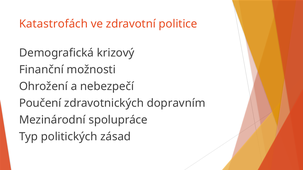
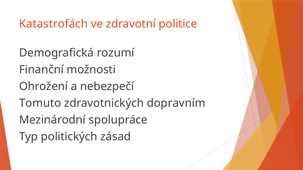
krizový: krizový -> rozumí
Poučení: Poučení -> Tomuto
